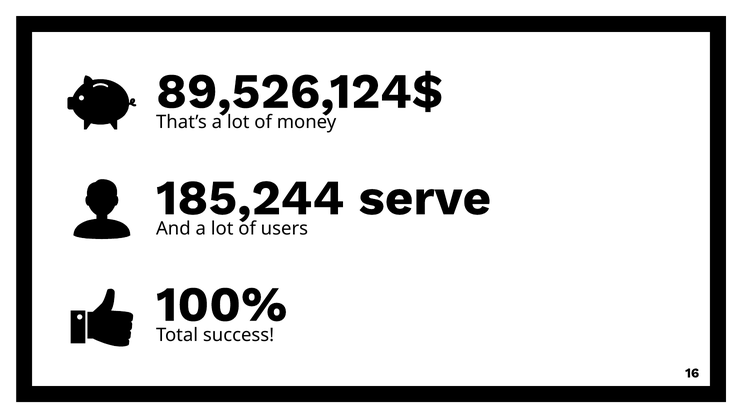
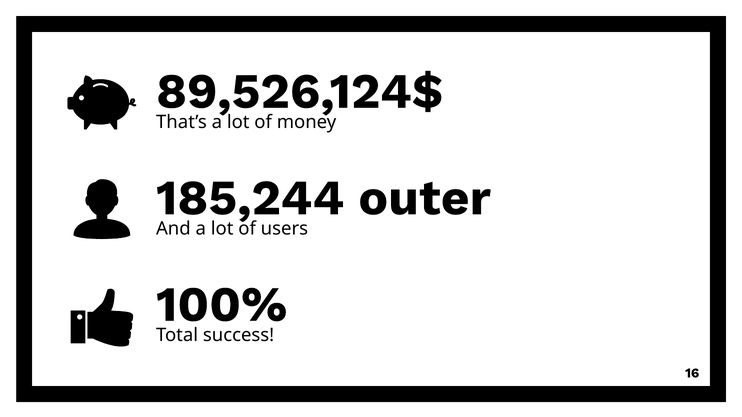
serve: serve -> outer
